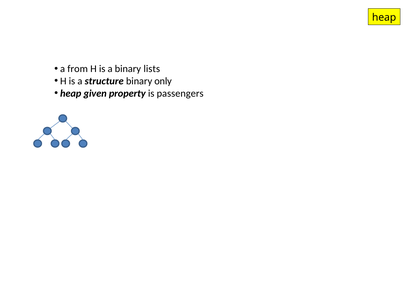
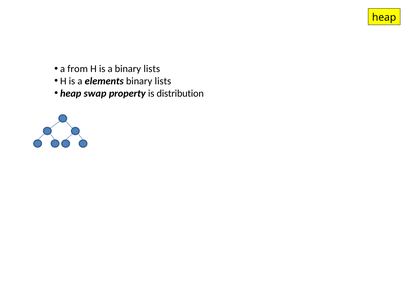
structure: structure -> elements
only at (163, 81): only -> lists
given: given -> swap
passengers: passengers -> distribution
